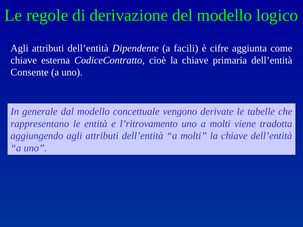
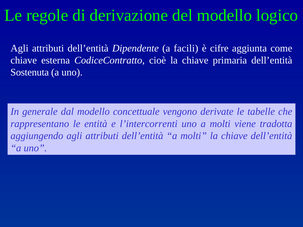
Consente: Consente -> Sostenuta
l’ritrovamento: l’ritrovamento -> l’intercorrenti
